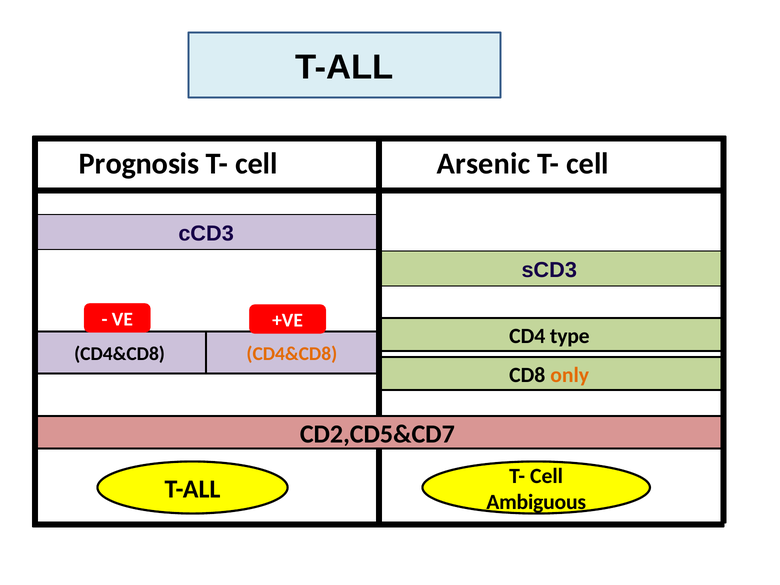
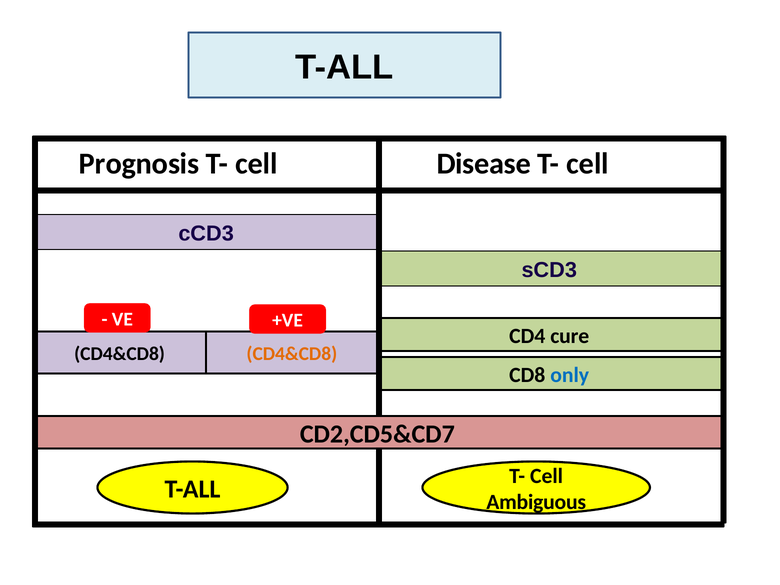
Arsenic: Arsenic -> Disease
type: type -> cure
only colour: orange -> blue
